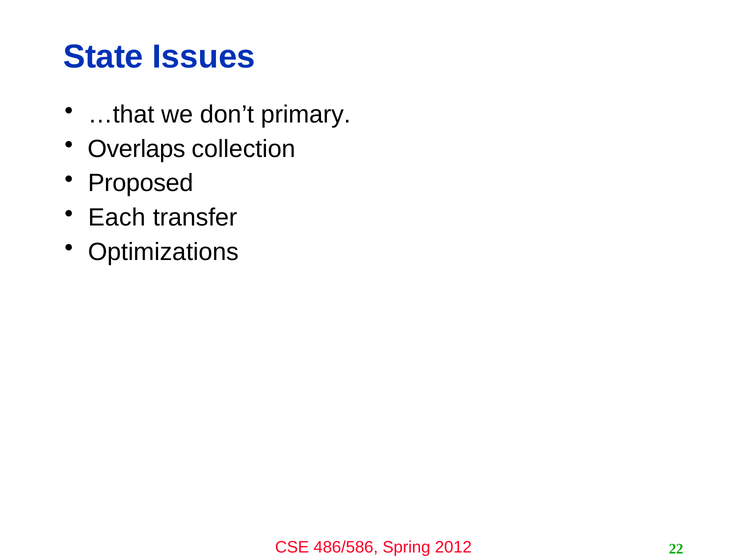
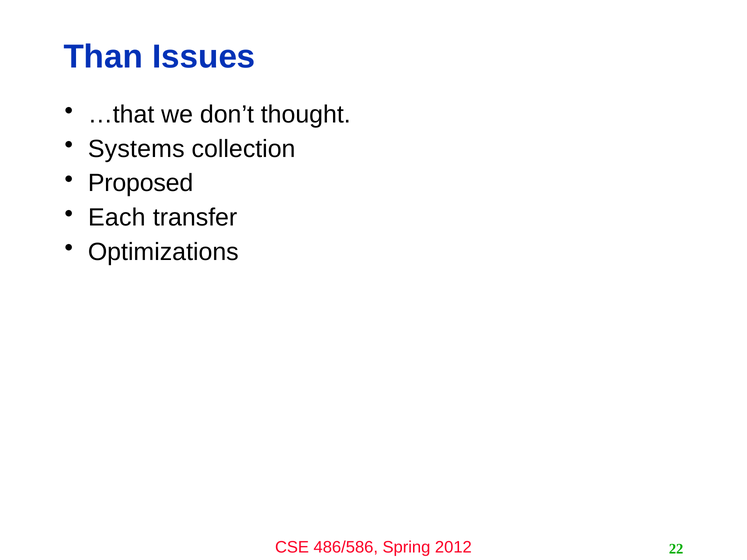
State: State -> Than
primary: primary -> thought
Overlaps: Overlaps -> Systems
